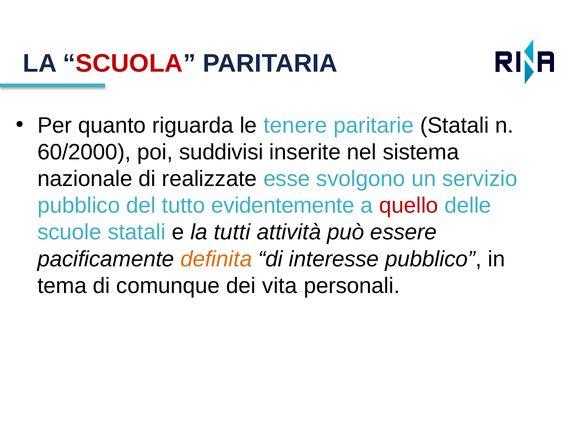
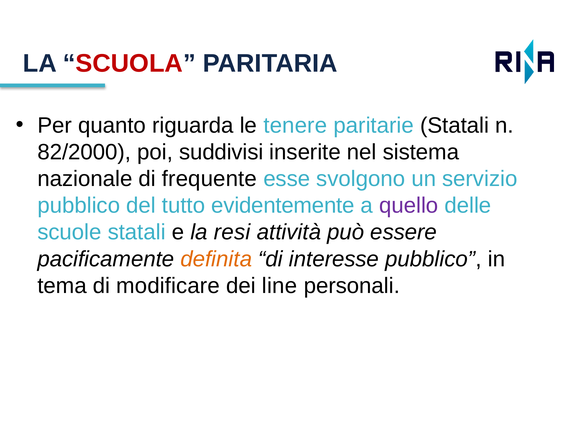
60/2000: 60/2000 -> 82/2000
realizzate: realizzate -> frequente
quello colour: red -> purple
tutti: tutti -> resi
comunque: comunque -> modificare
vita: vita -> line
